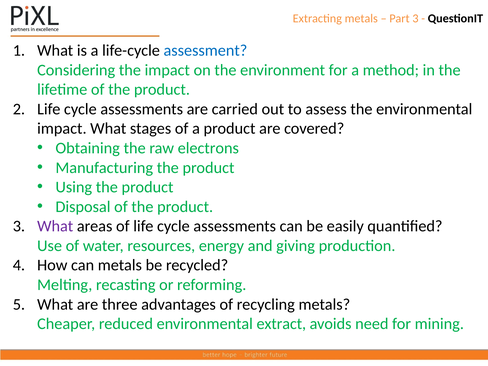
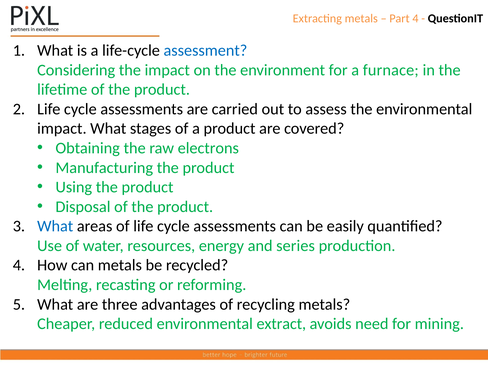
Part 3: 3 -> 4
method: method -> furnace
What at (55, 226) colour: purple -> blue
giving: giving -> series
